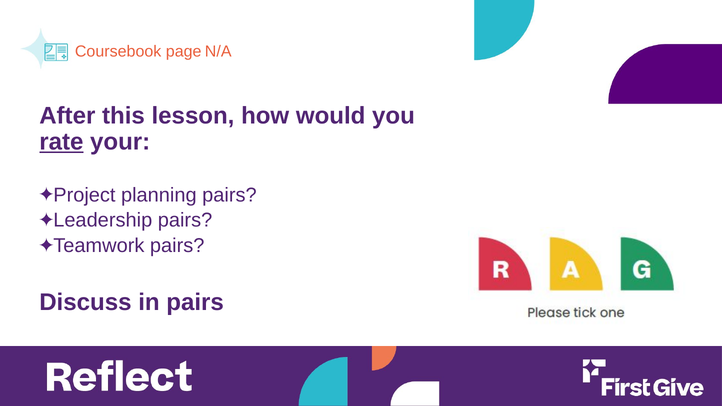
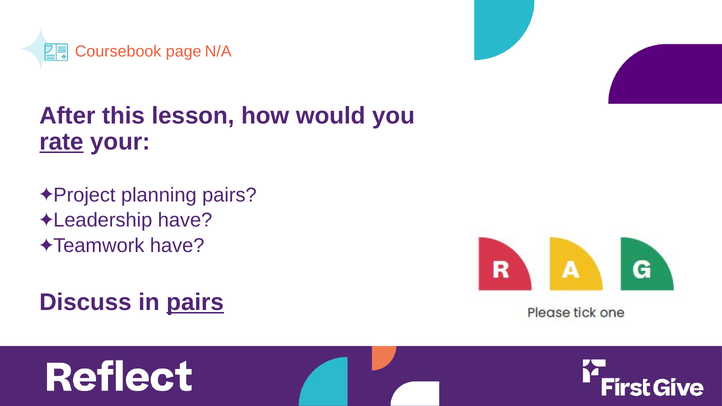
Leadership pairs: pairs -> have
Teamwork pairs: pairs -> have
pairs at (195, 303) underline: none -> present
